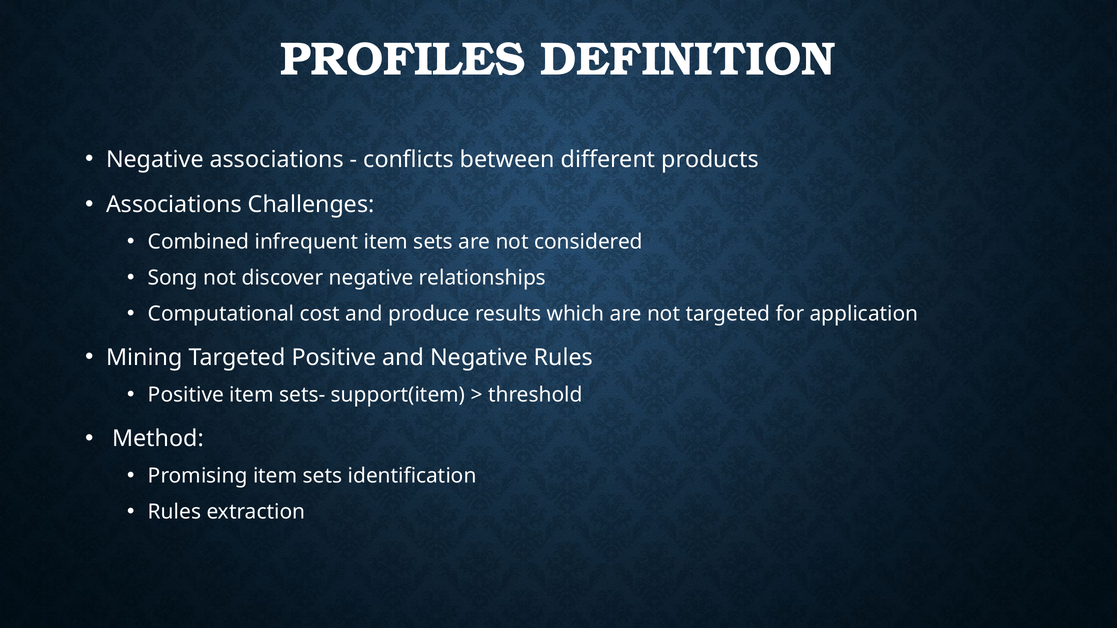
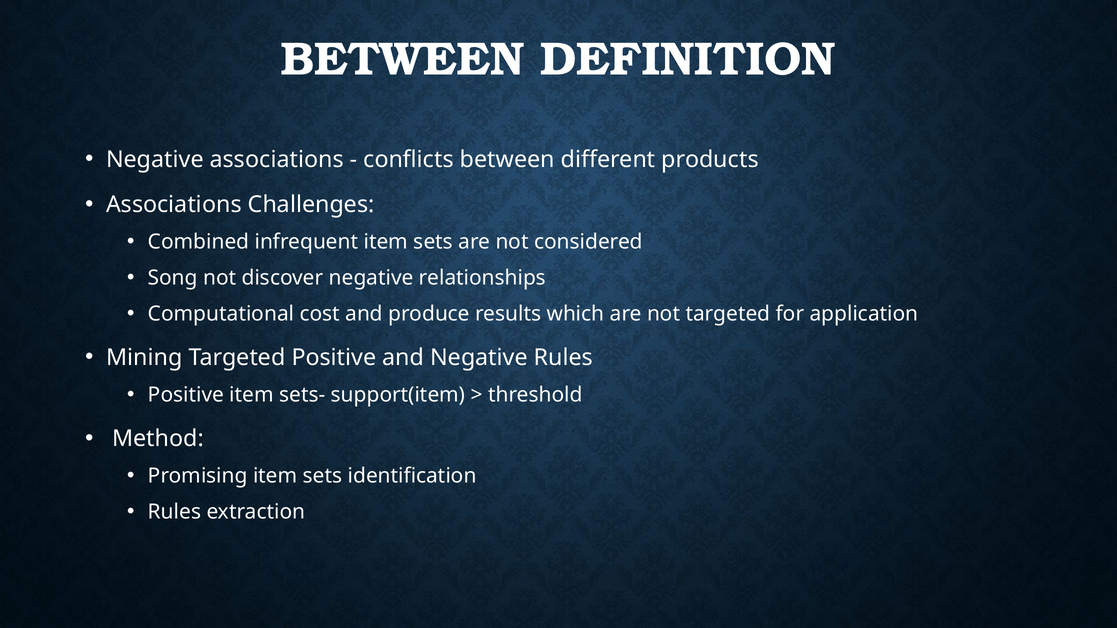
PROFILES at (403, 59): PROFILES -> BETWEEN
